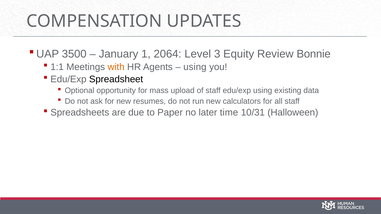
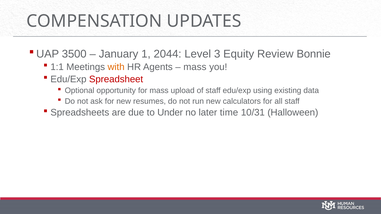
2064: 2064 -> 2044
using at (195, 67): using -> mass
Spreadsheet colour: black -> red
Paper: Paper -> Under
